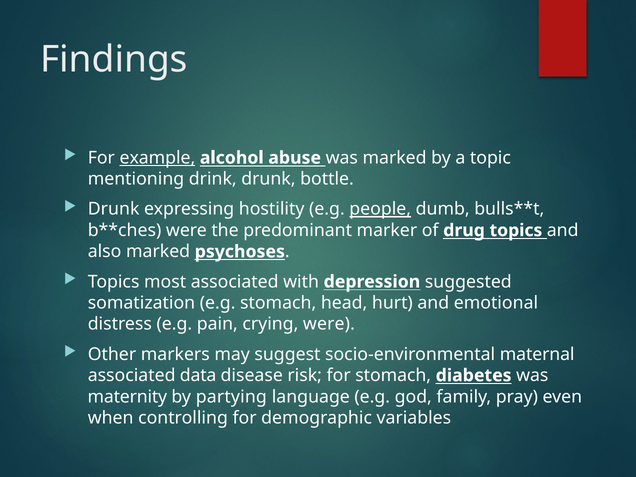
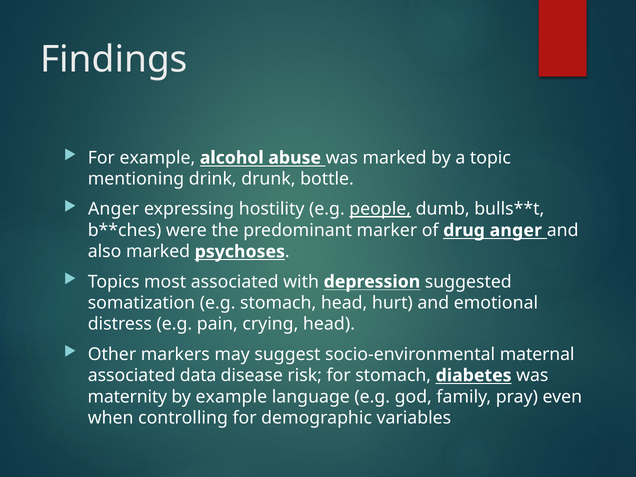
example at (157, 158) underline: present -> none
Drunk at (114, 209): Drunk -> Anger
drug topics: topics -> anger
crying were: were -> head
by partying: partying -> example
